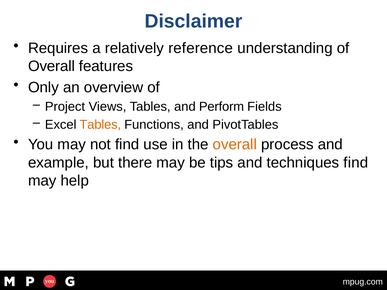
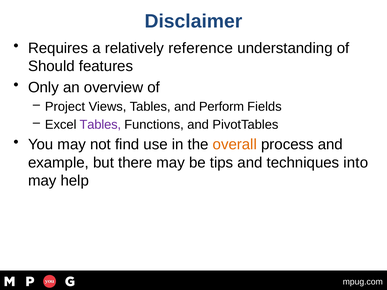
Overall at (51, 66): Overall -> Should
Tables at (100, 125) colour: orange -> purple
techniques find: find -> into
